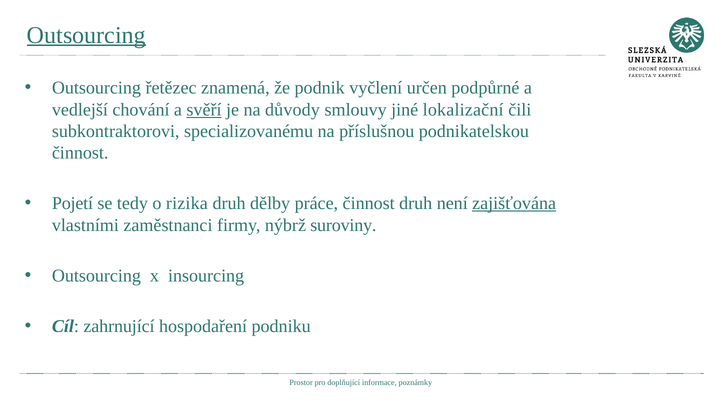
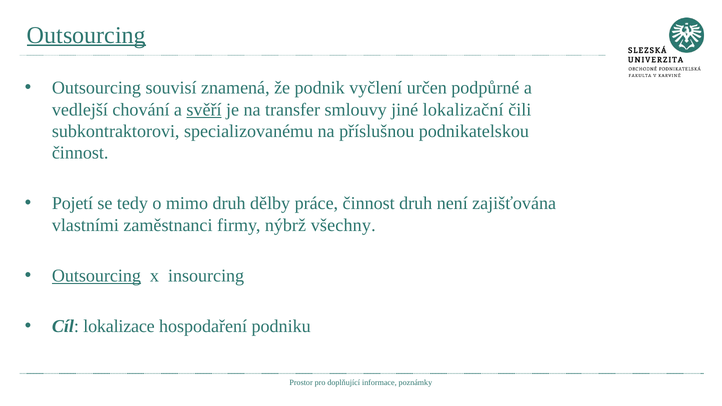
řetězec: řetězec -> souvisí
důvody: důvody -> transfer
rizika: rizika -> mimo
zajišťována underline: present -> none
suroviny: suroviny -> všechny
Outsourcing at (96, 276) underline: none -> present
zahrnující: zahrnující -> lokalizace
